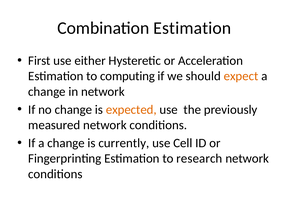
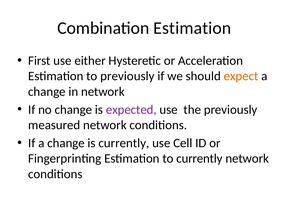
to computing: computing -> previously
expected colour: orange -> purple
to research: research -> currently
